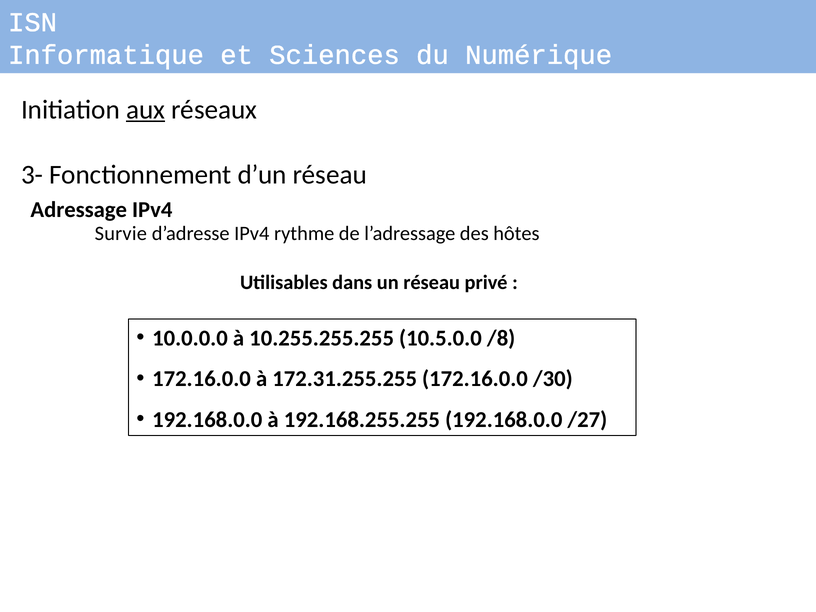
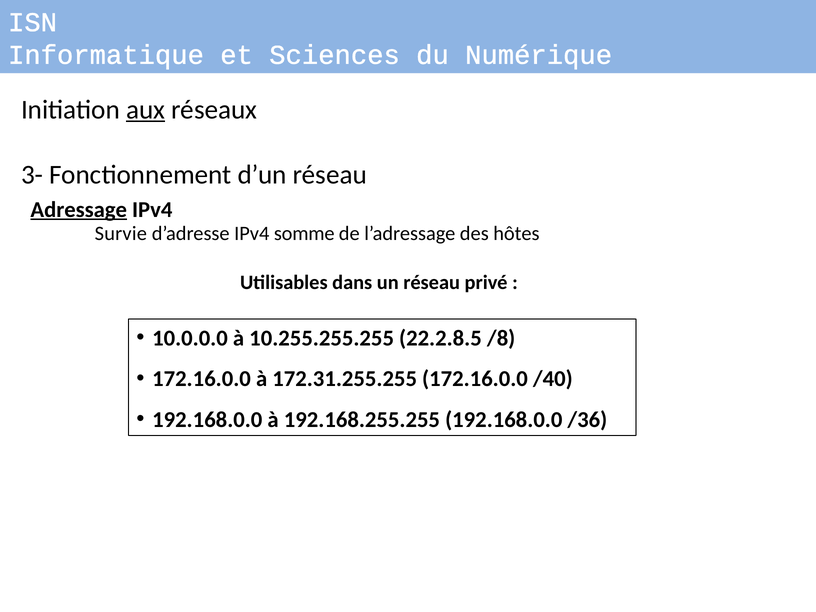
Adressage underline: none -> present
rythme: rythme -> somme
10.5.0.0: 10.5.0.0 -> 22.2.8.5
/30: /30 -> /40
/27: /27 -> /36
